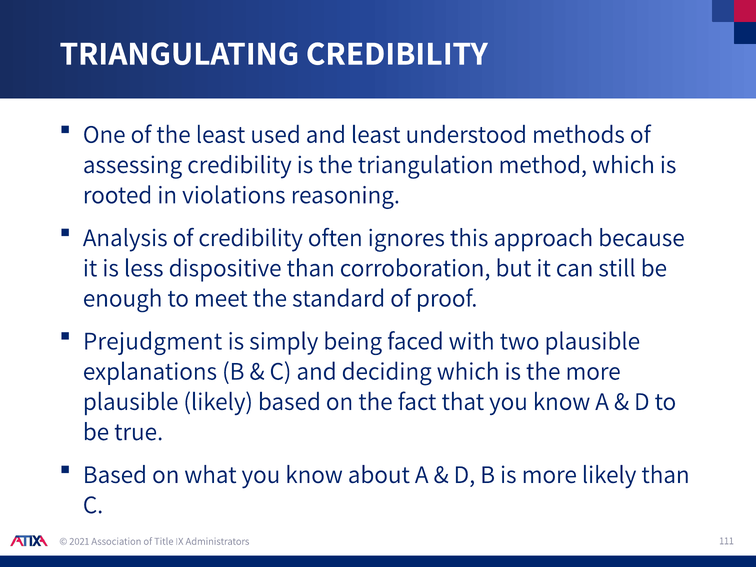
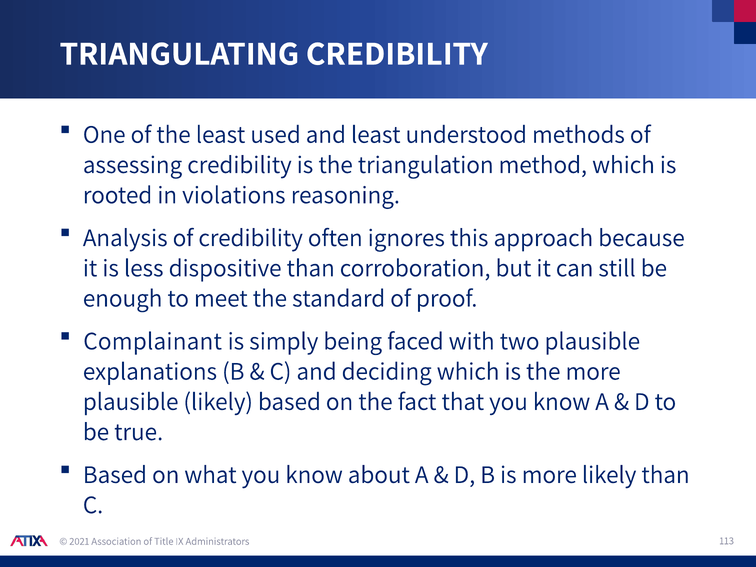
Prejudgment: Prejudgment -> Complainant
111: 111 -> 113
